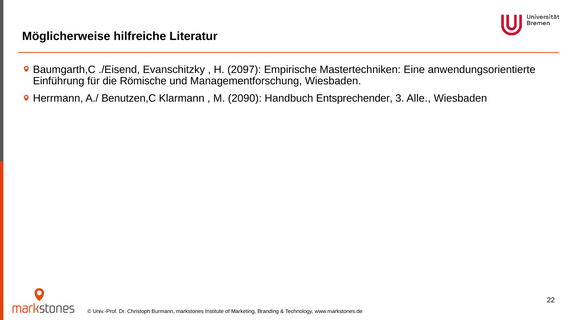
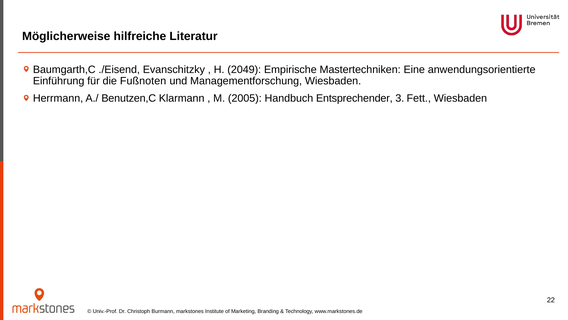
2097: 2097 -> 2049
Römische: Römische -> Fußnoten
2090: 2090 -> 2005
Alle: Alle -> Fett
